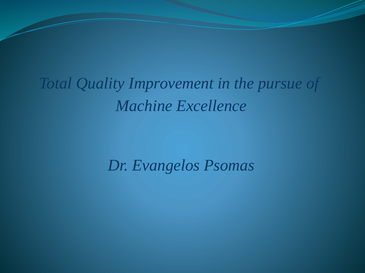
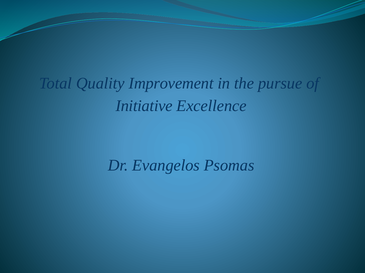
Machine: Machine -> Initiative
